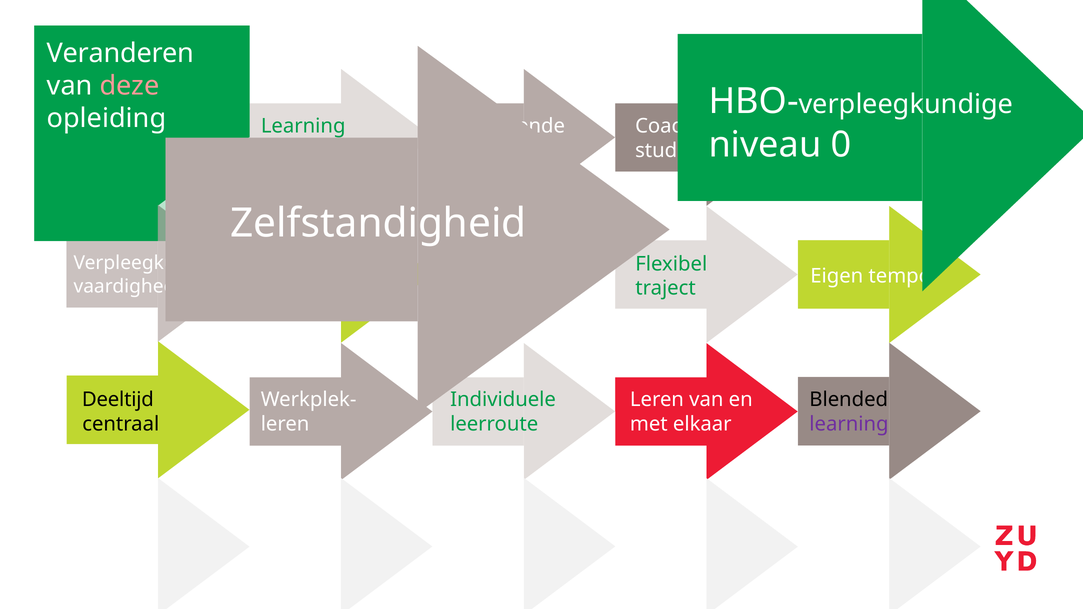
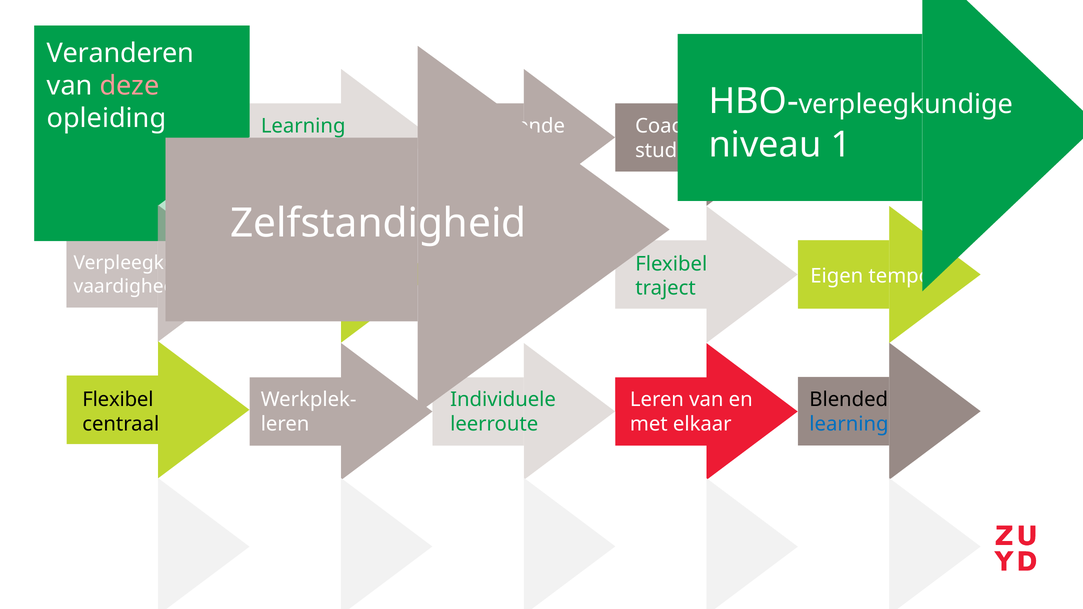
0: 0 -> 1
Deeltijd at (118, 400): Deeltijd -> Flexibel
learning at (849, 424) colour: purple -> blue
